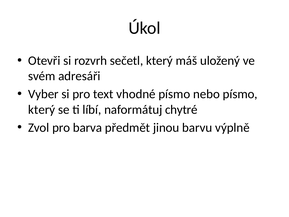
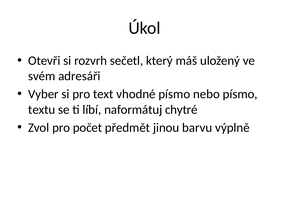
který at (42, 109): který -> textu
barva: barva -> počet
